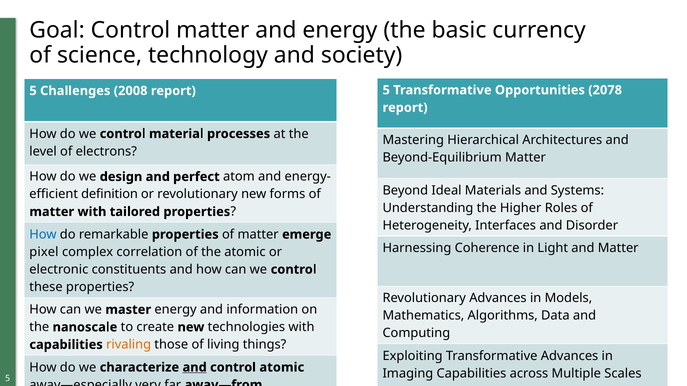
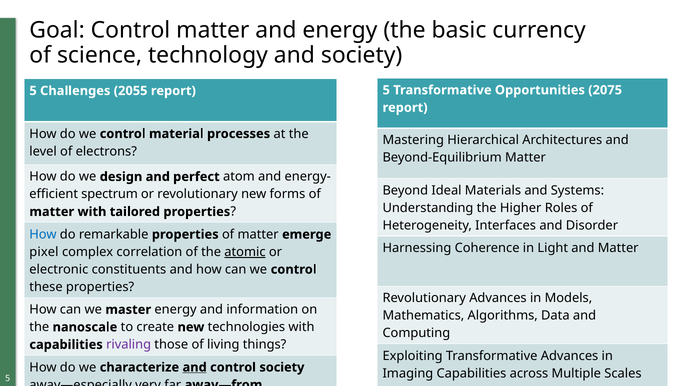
2078: 2078 -> 2075
2008: 2008 -> 2055
definition: definition -> spectrum
atomic at (245, 252) underline: none -> present
rivaling colour: orange -> purple
control atomic: atomic -> society
